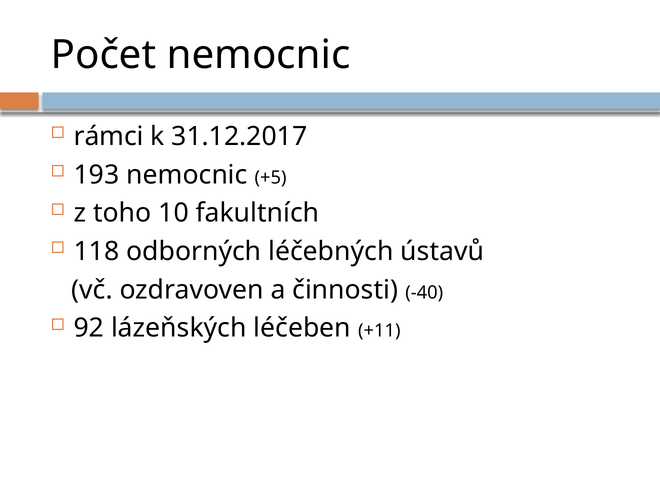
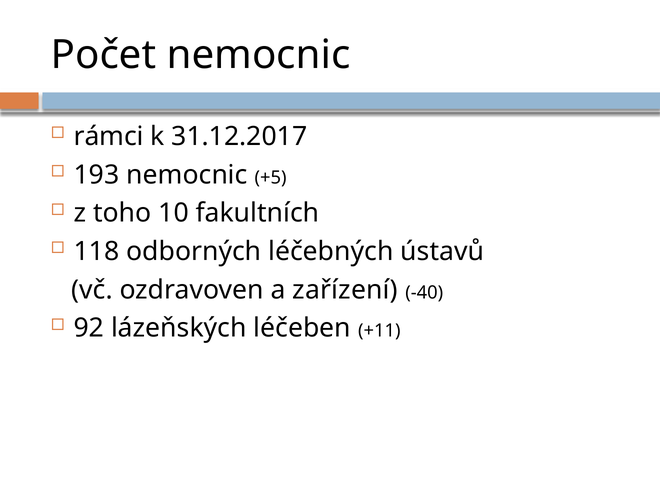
činnosti: činnosti -> zařízení
